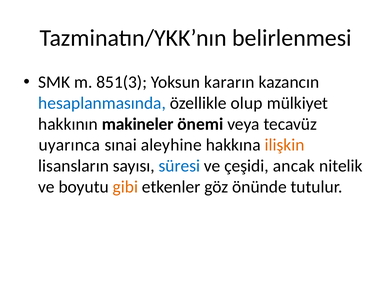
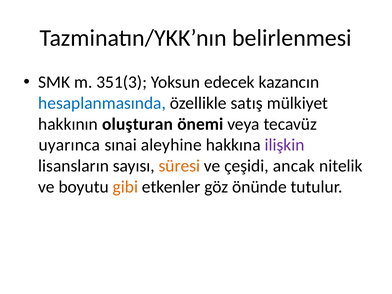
851(3: 851(3 -> 351(3
kararın: kararın -> edecek
olup: olup -> satış
makineler: makineler -> oluşturan
ilişkin colour: orange -> purple
süresi colour: blue -> orange
